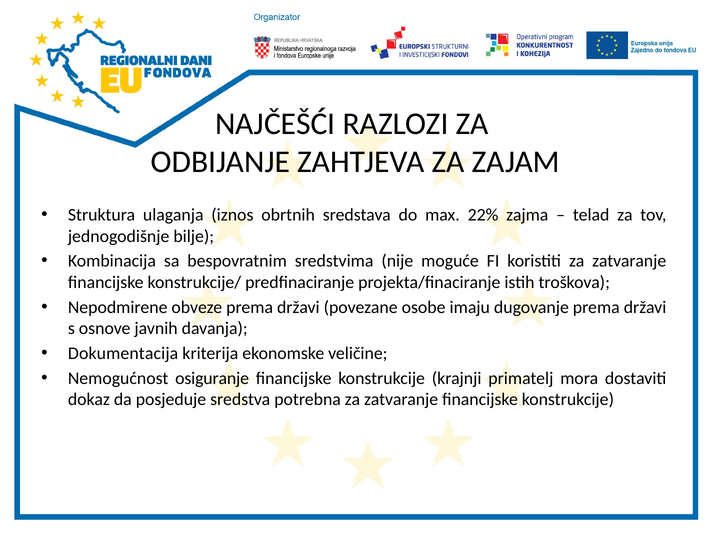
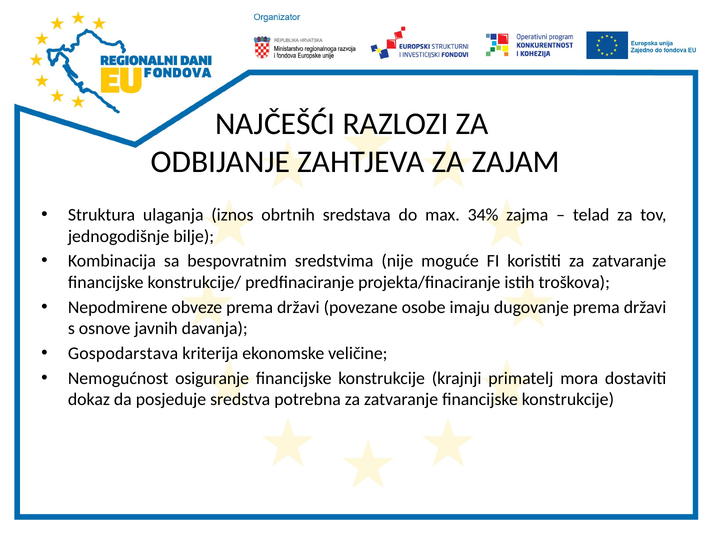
22%: 22% -> 34%
Dokumentacija: Dokumentacija -> Gospodarstava
